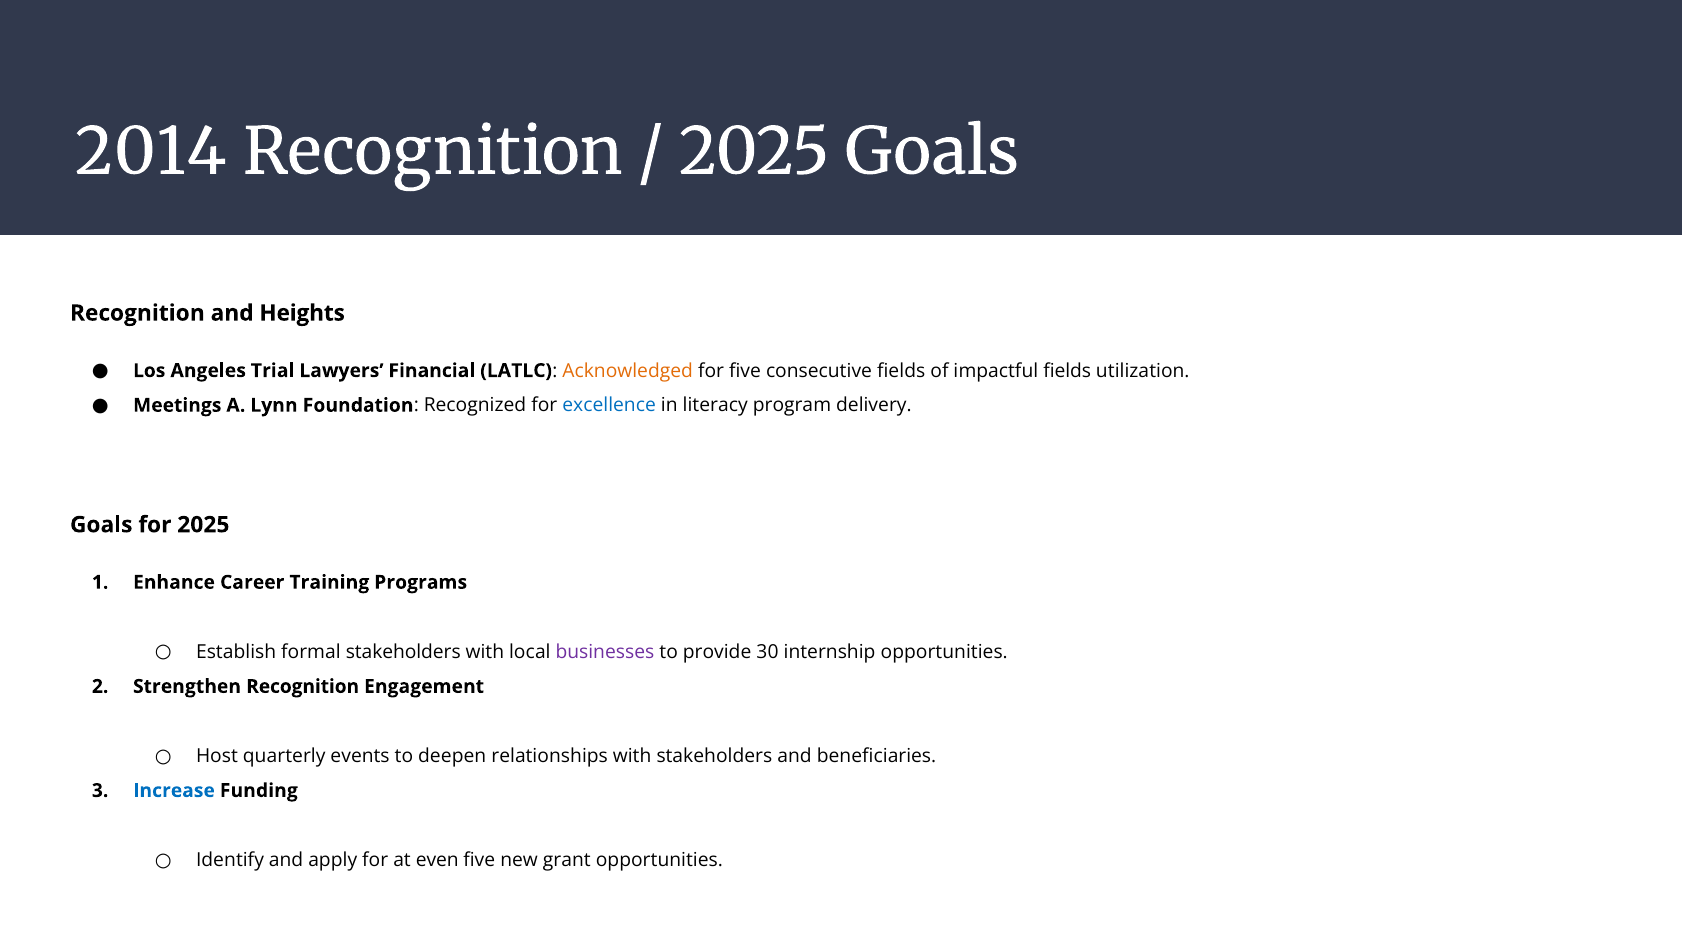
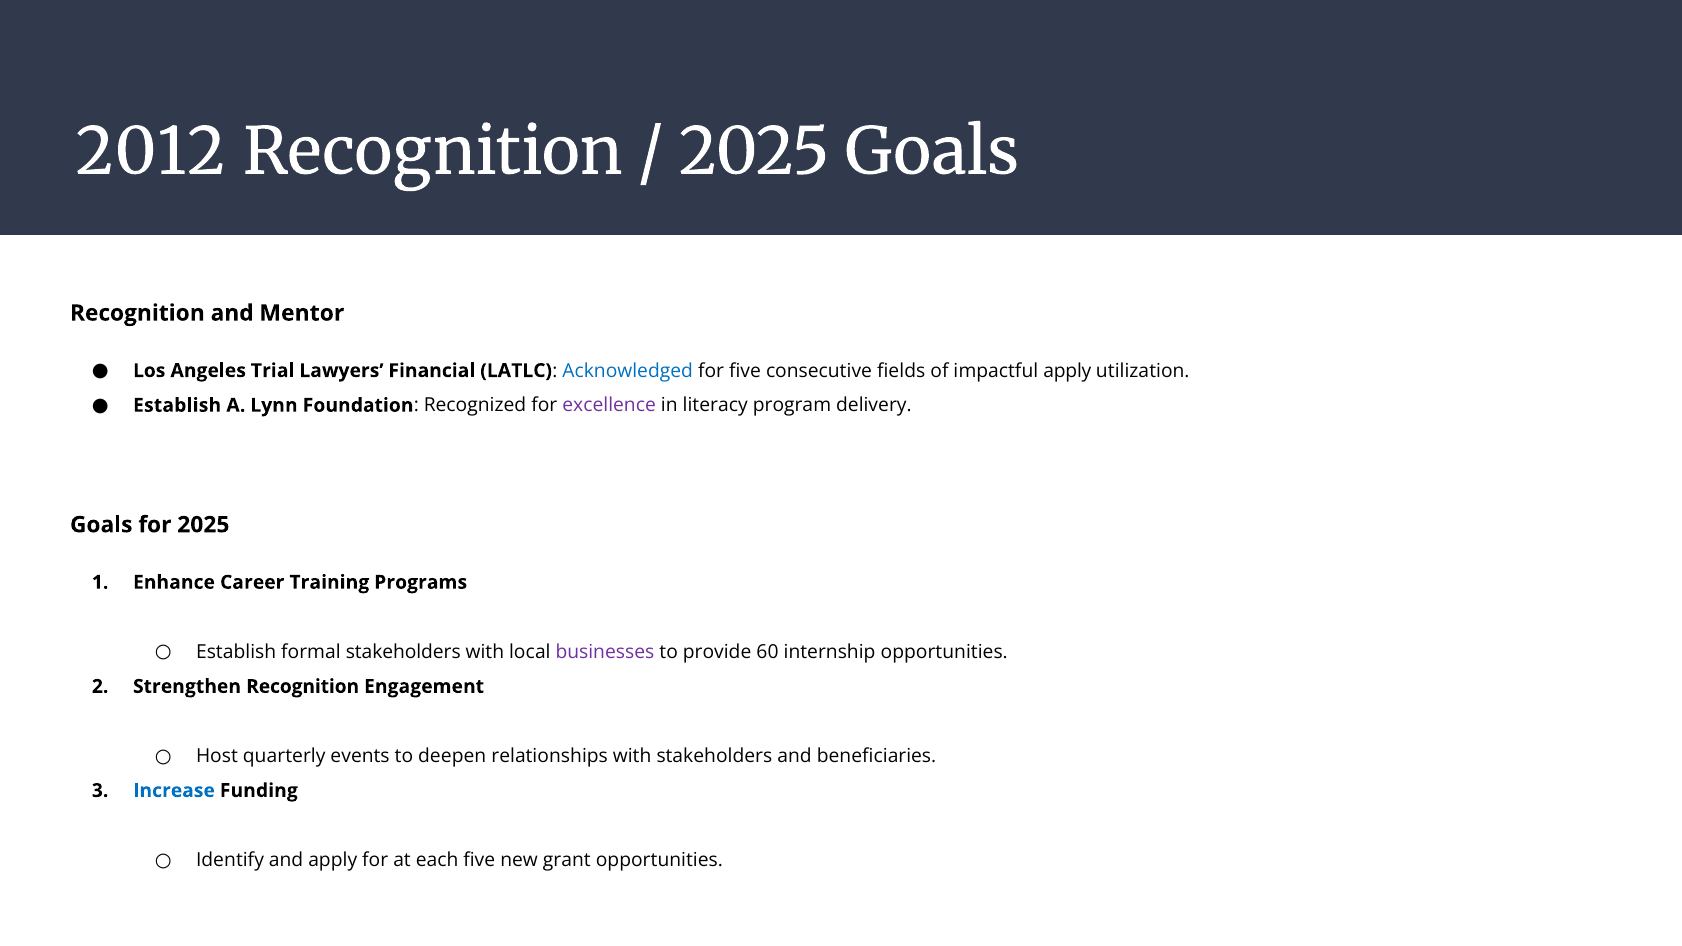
2014: 2014 -> 2012
Heights: Heights -> Mentor
Acknowledged colour: orange -> blue
impactful fields: fields -> apply
Meetings at (177, 405): Meetings -> Establish
excellence colour: blue -> purple
30: 30 -> 60
even: even -> each
